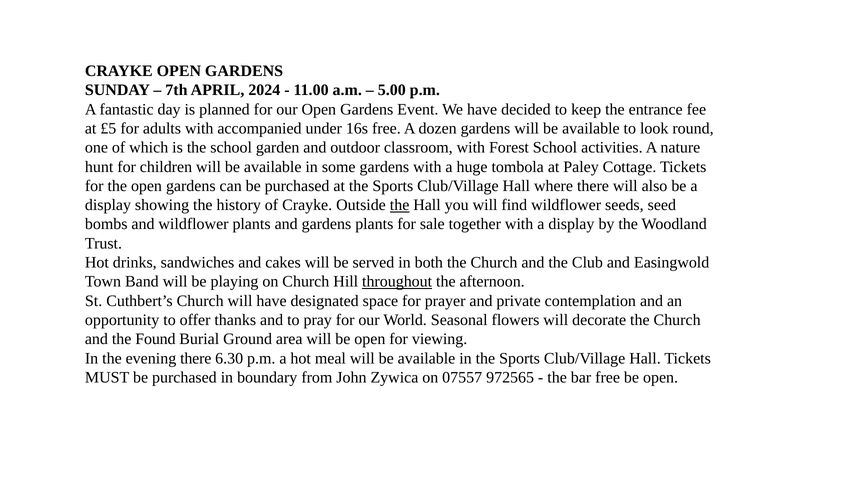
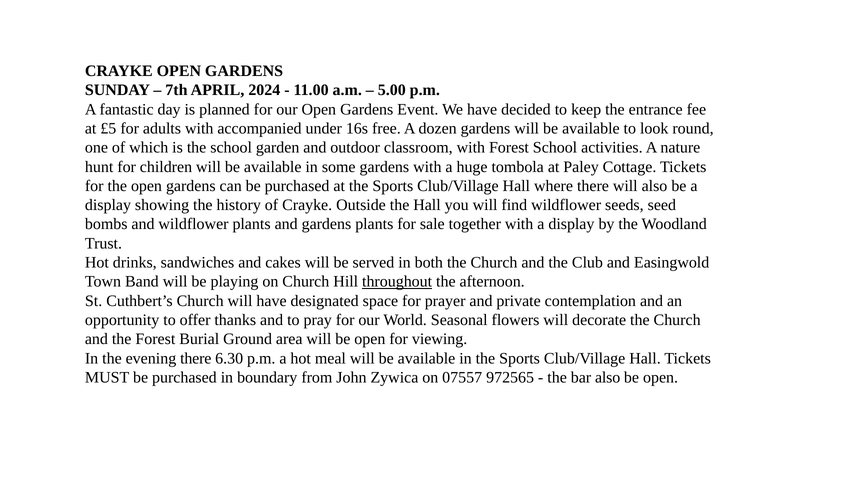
the at (400, 205) underline: present -> none
the Found: Found -> Forest
bar free: free -> also
